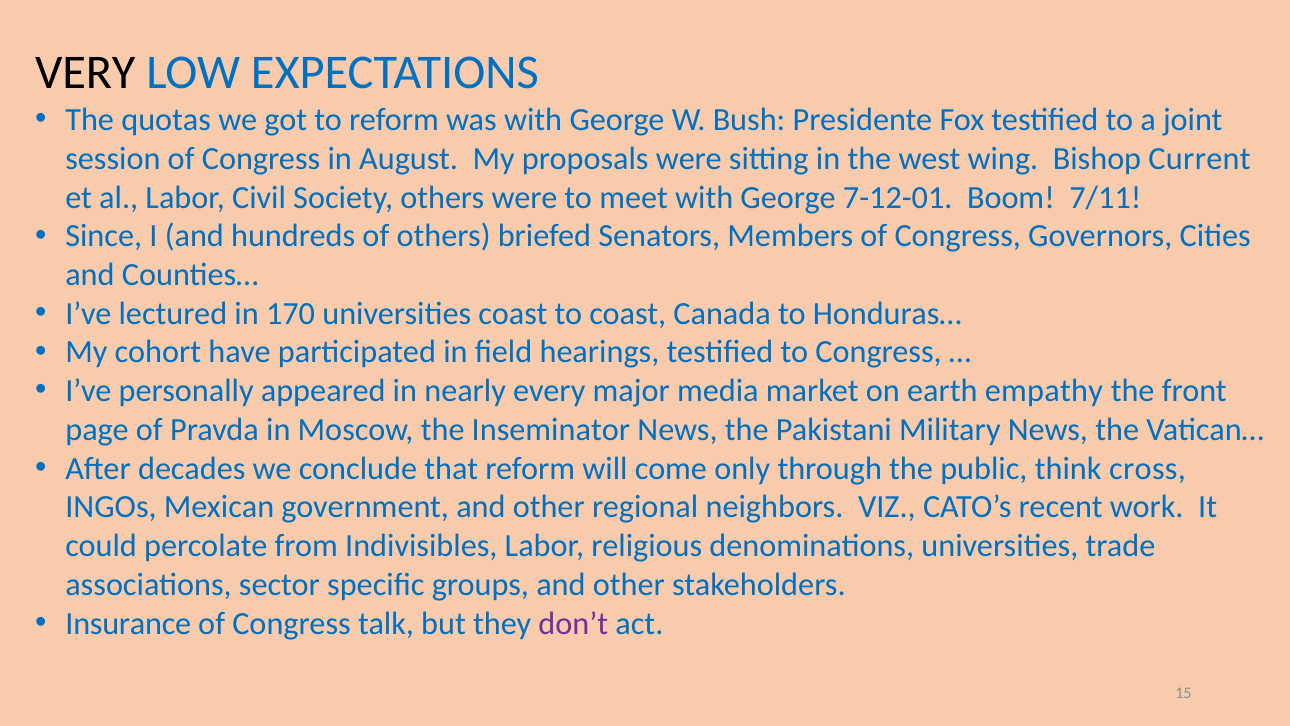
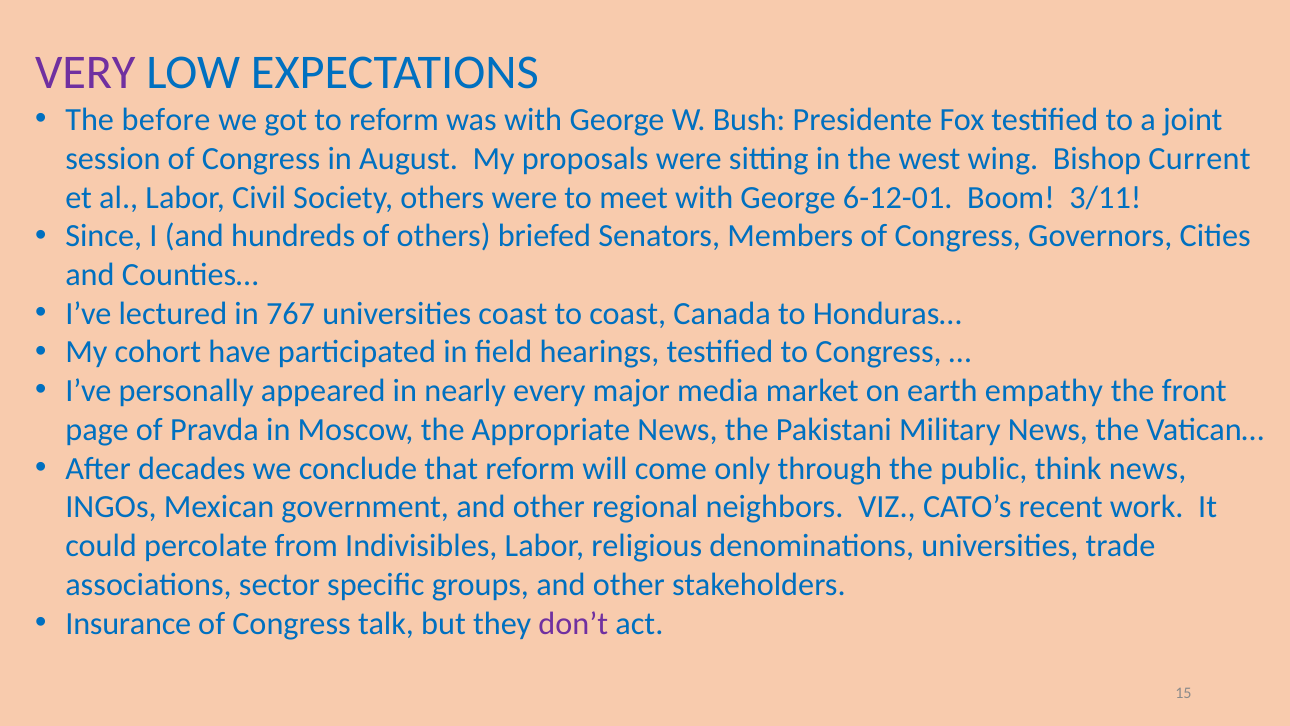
VERY colour: black -> purple
quotas: quotas -> before
7-12-01: 7-12-01 -> 6-12-01
7/11: 7/11 -> 3/11
170: 170 -> 767
Inseminator: Inseminator -> Appropriate
think cross: cross -> news
